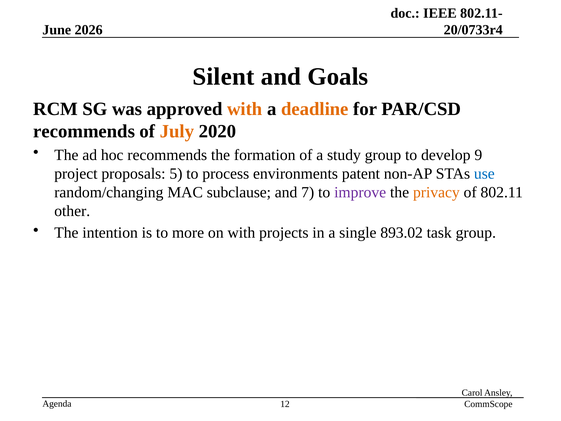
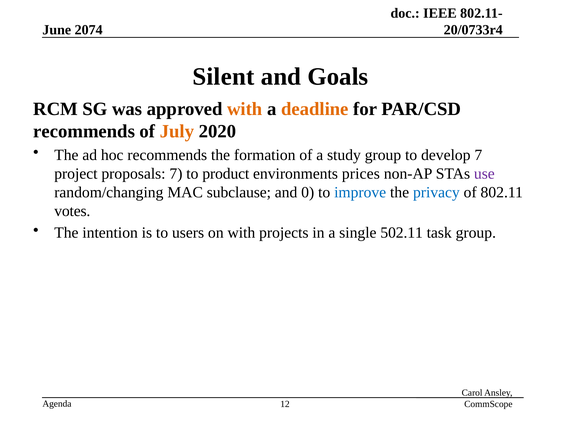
2026: 2026 -> 2074
develop 9: 9 -> 7
proposals 5: 5 -> 7
process: process -> product
patent: patent -> prices
use colour: blue -> purple
7: 7 -> 0
improve colour: purple -> blue
privacy colour: orange -> blue
other: other -> votes
more: more -> users
893.02: 893.02 -> 502.11
